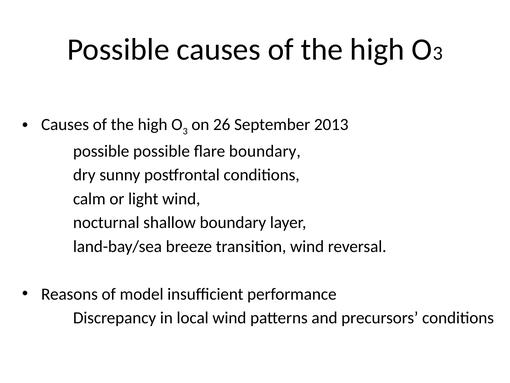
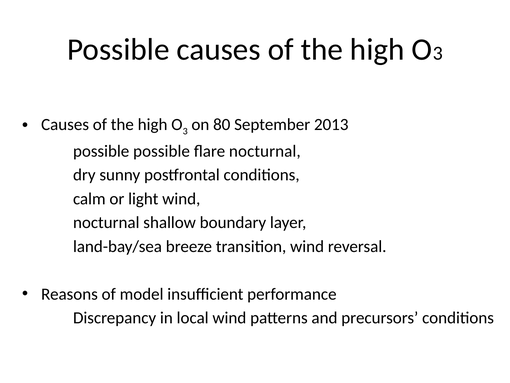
26: 26 -> 80
flare boundary: boundary -> nocturnal
